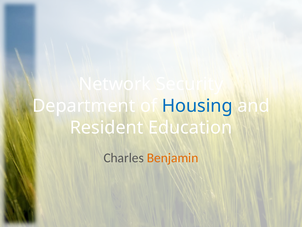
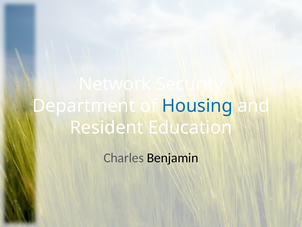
Benjamin colour: orange -> black
